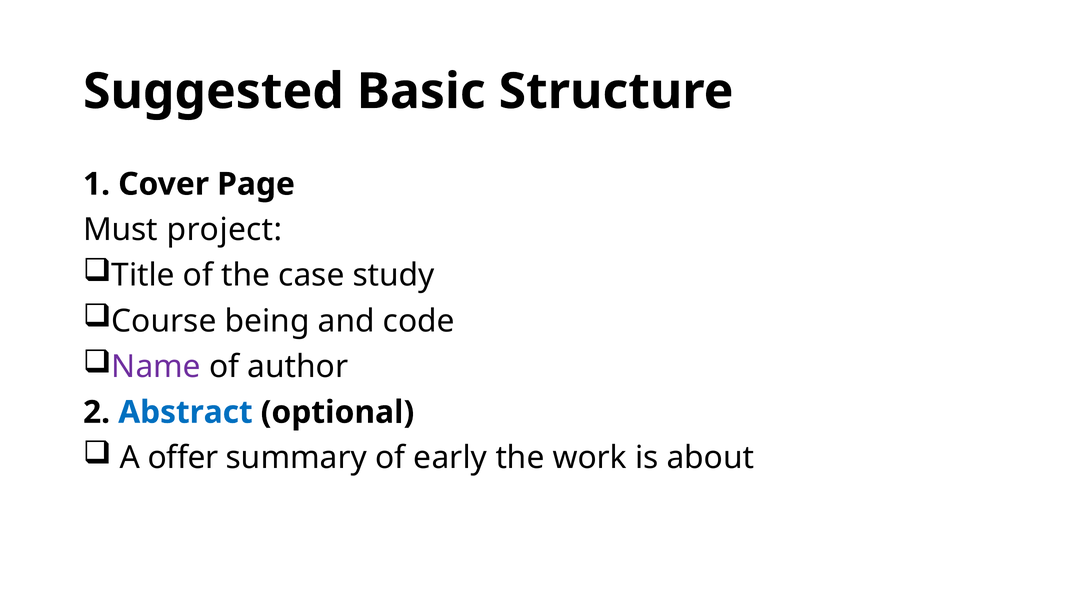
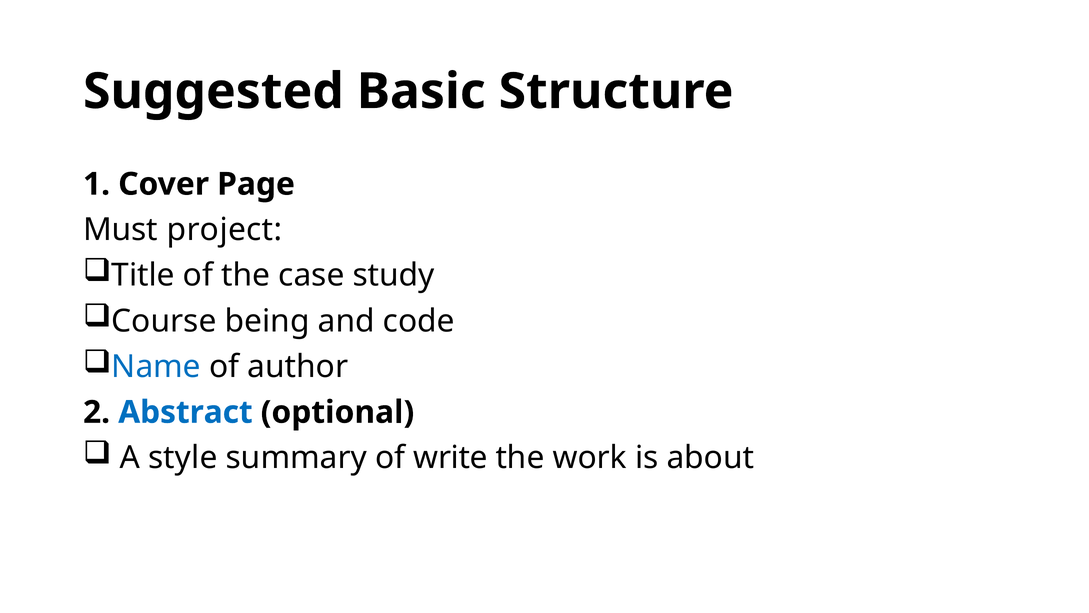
Name colour: purple -> blue
offer: offer -> style
early: early -> write
